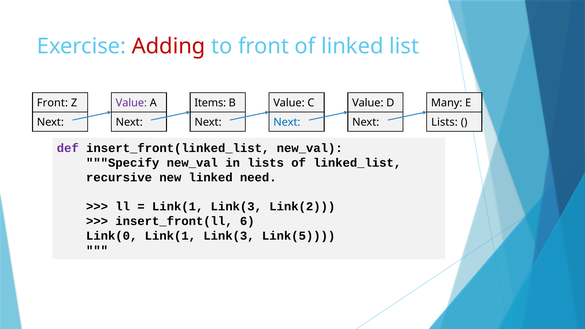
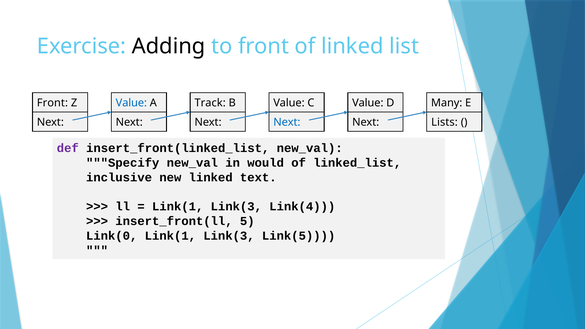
Adding colour: red -> black
Value at (131, 103) colour: purple -> blue
Items: Items -> Track
in lists: lists -> would
recursive: recursive -> inclusive
need: need -> text
Link(2: Link(2 -> Link(4
6: 6 -> 5
